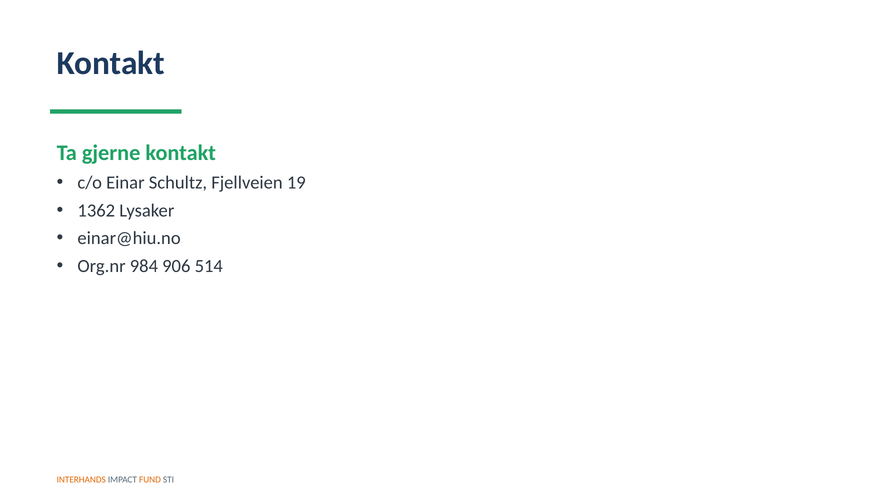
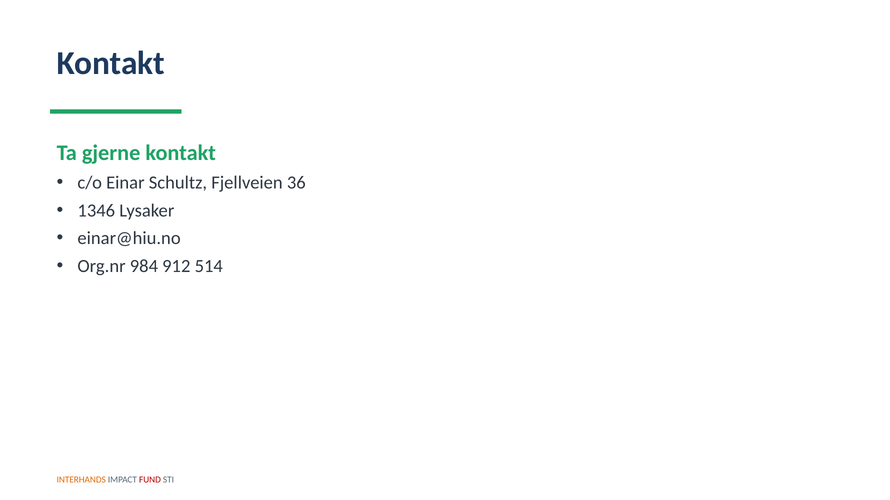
19: 19 -> 36
1362: 1362 -> 1346
906: 906 -> 912
FUND colour: orange -> red
